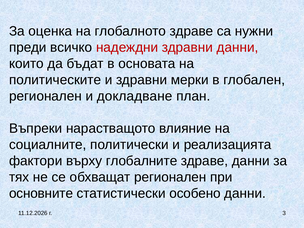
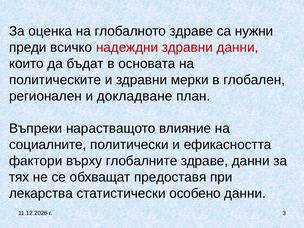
реализацията: реализацията -> ефикасността
обхващат регионален: регионален -> предоставя
основните: основните -> лекарства
